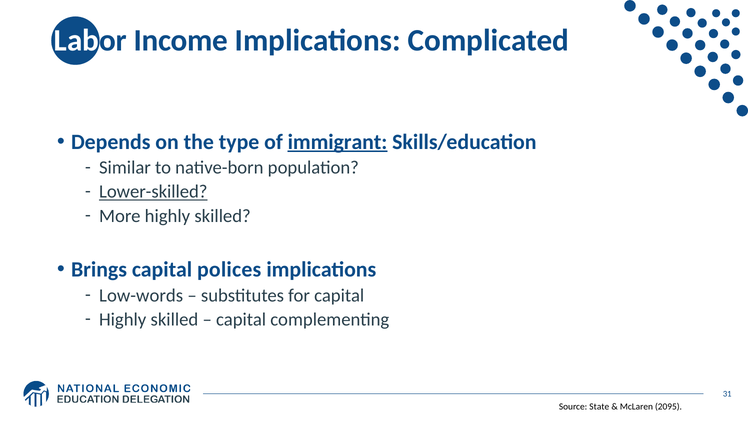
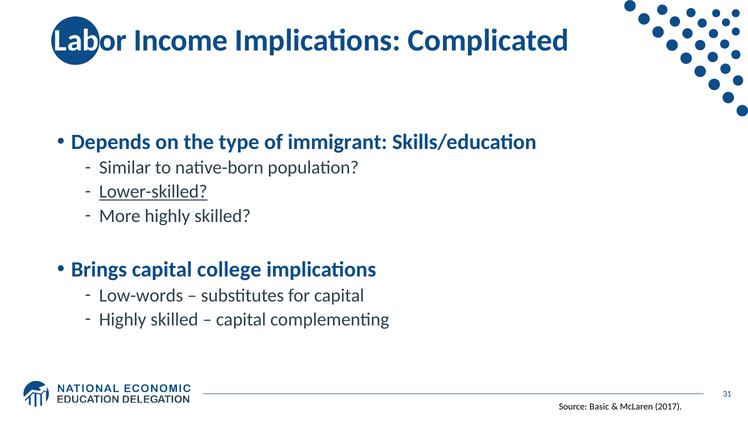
immigrant underline: present -> none
polices: polices -> college
State: State -> Basic
2095: 2095 -> 2017
